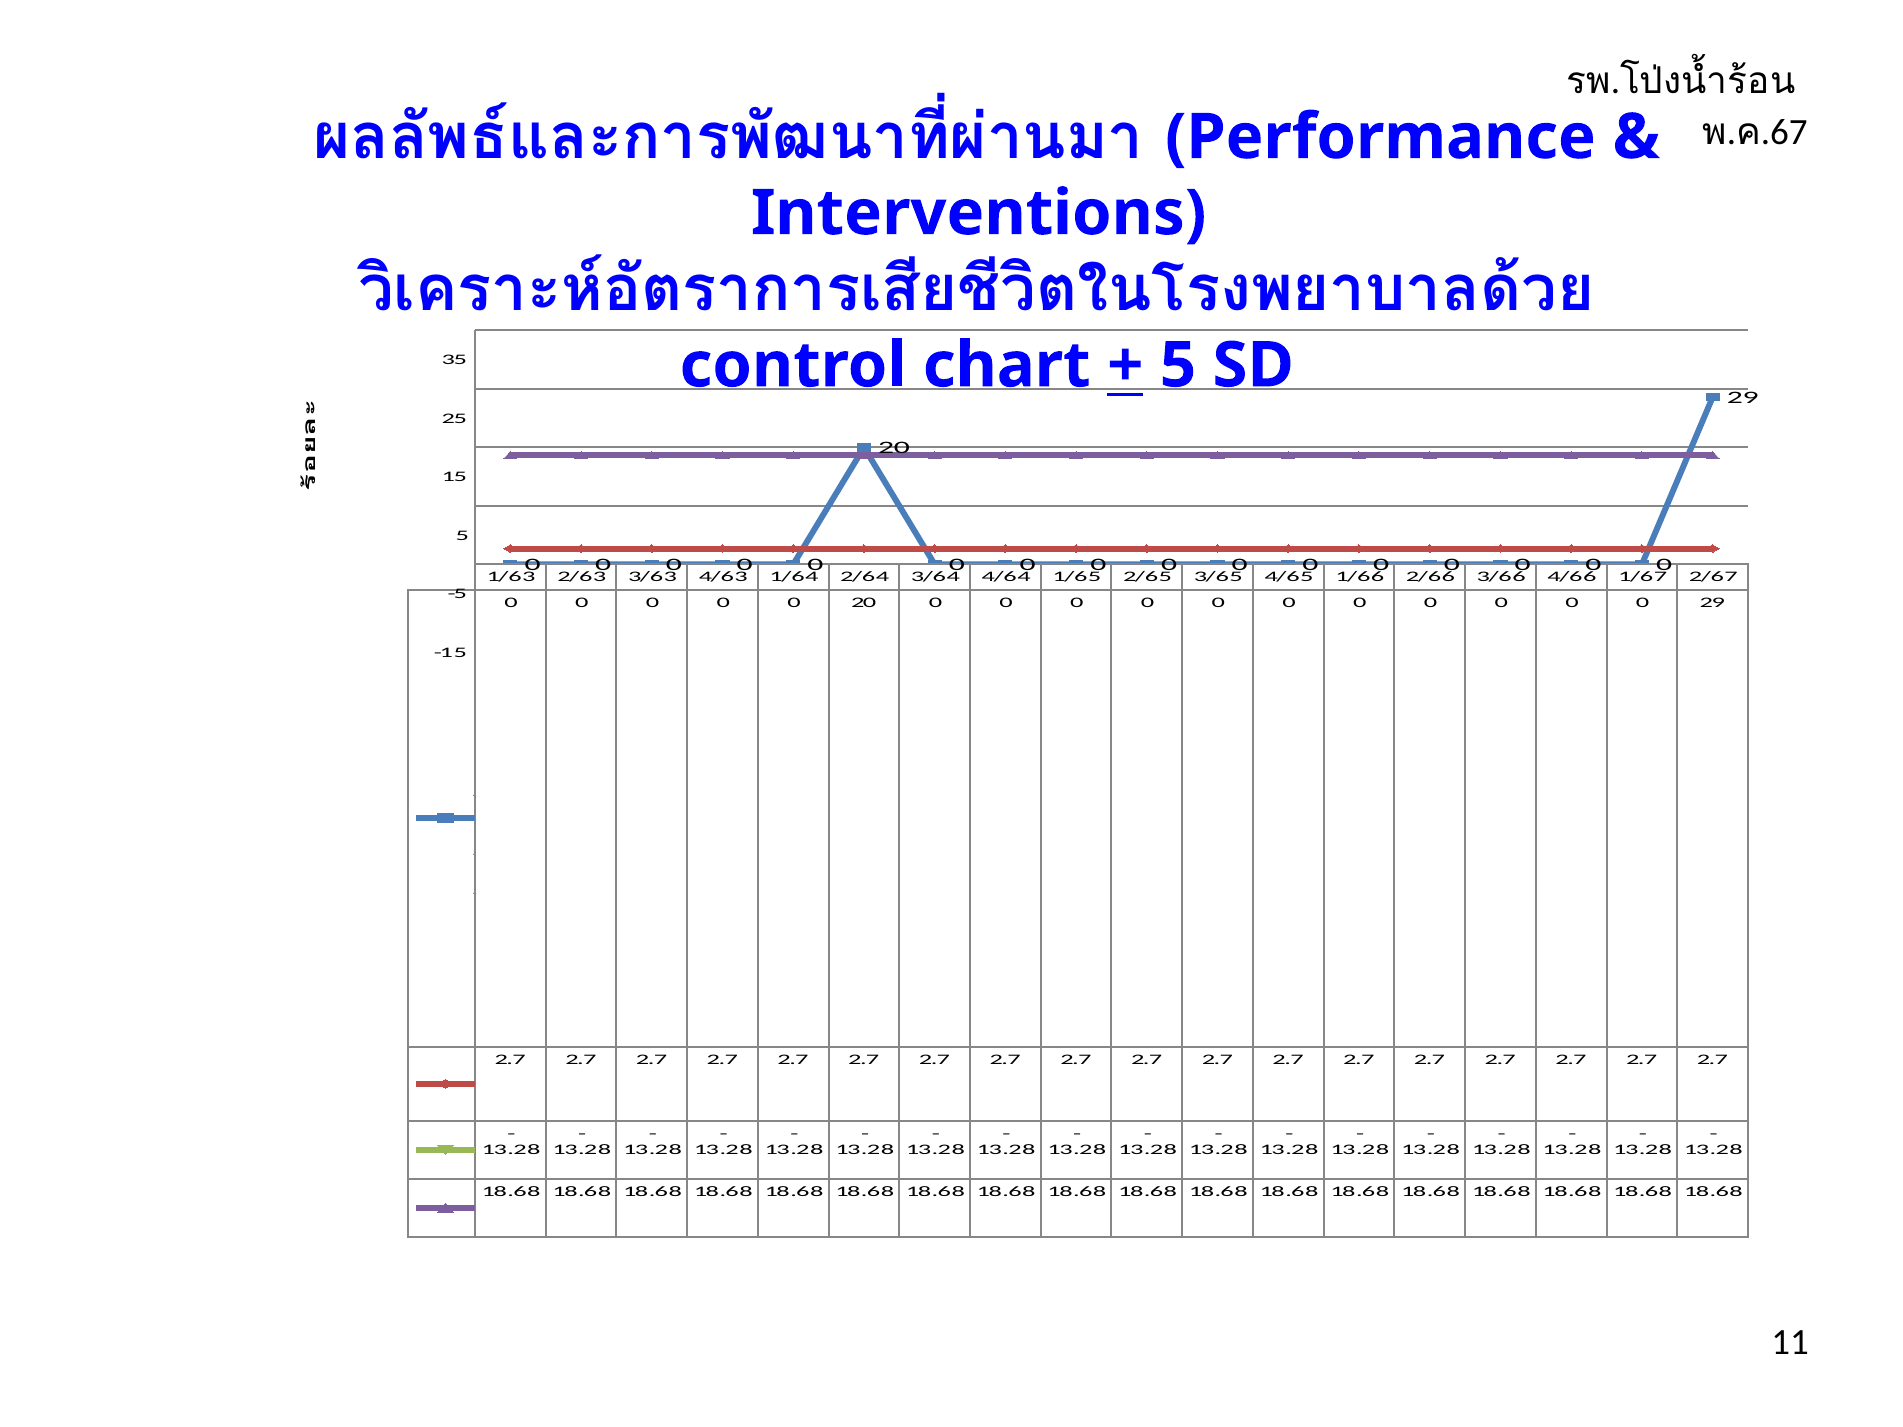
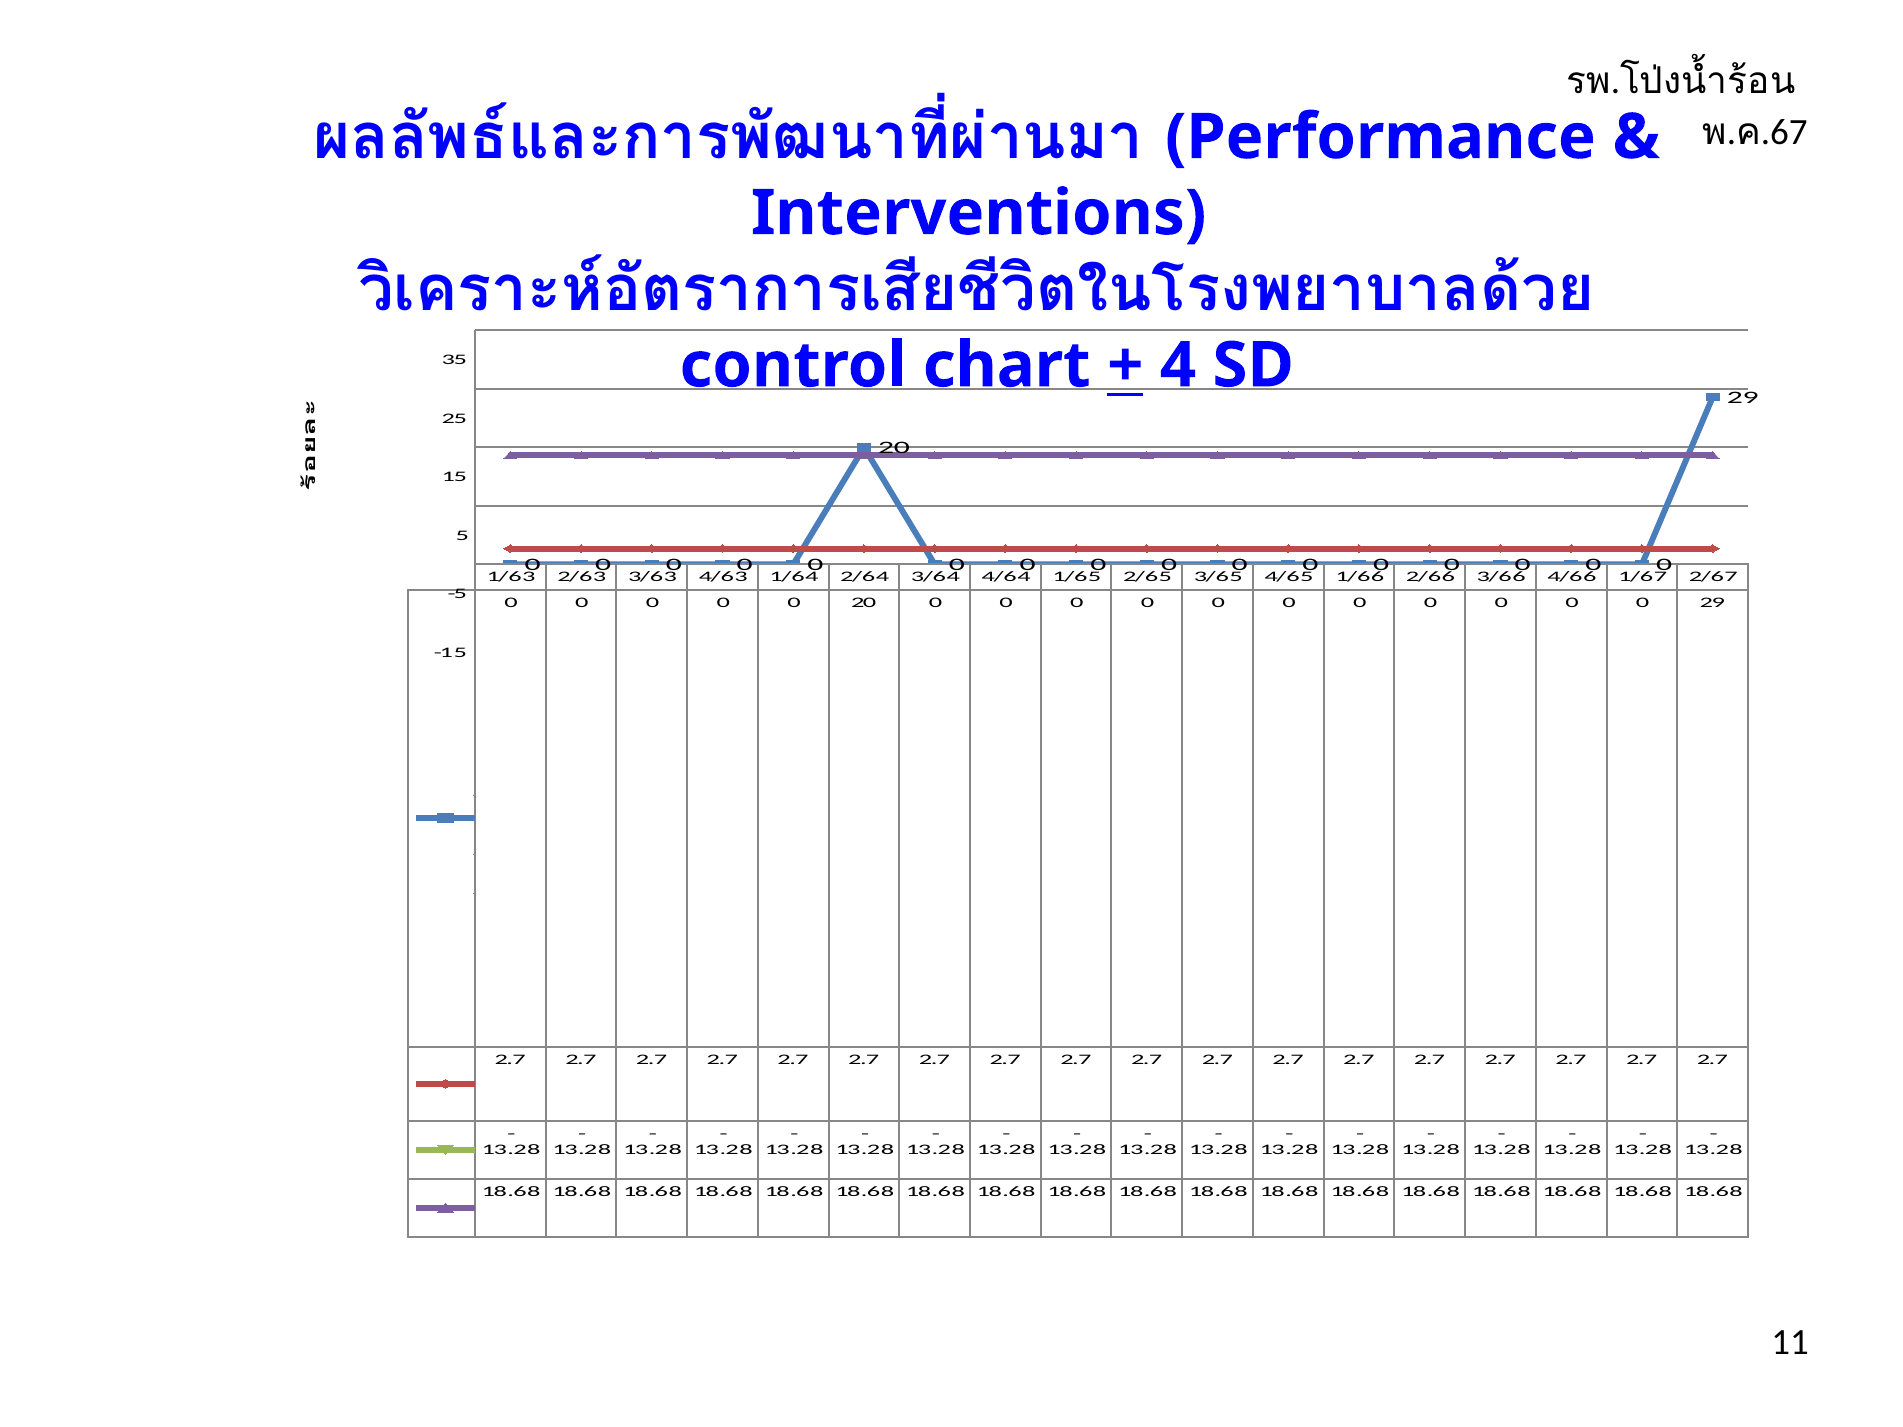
5 at (1178, 366): 5 -> 4
